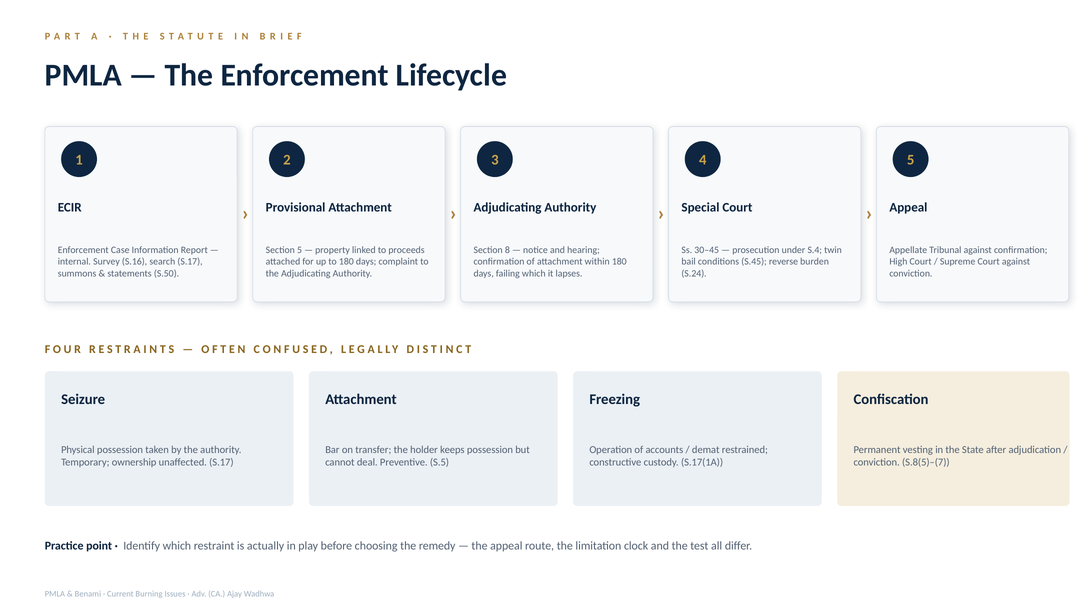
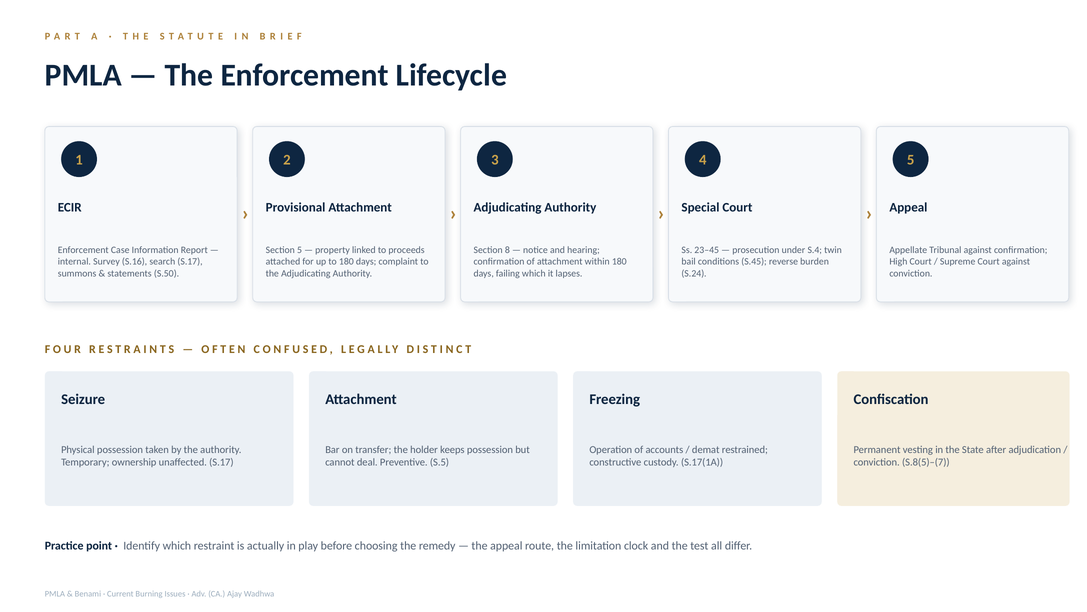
30–45: 30–45 -> 23–45
